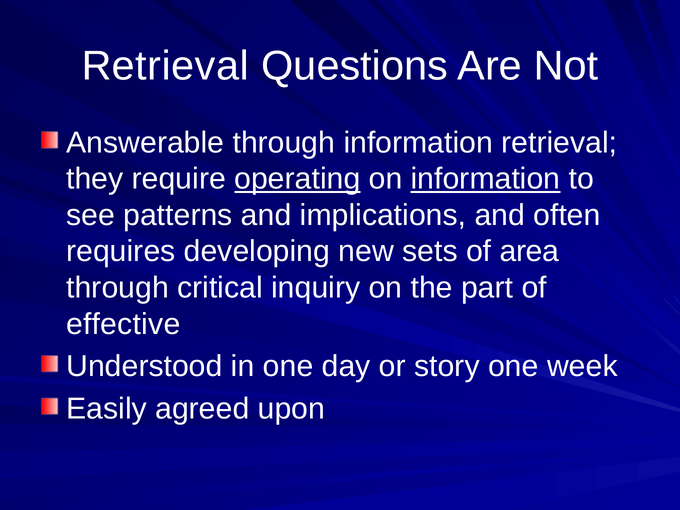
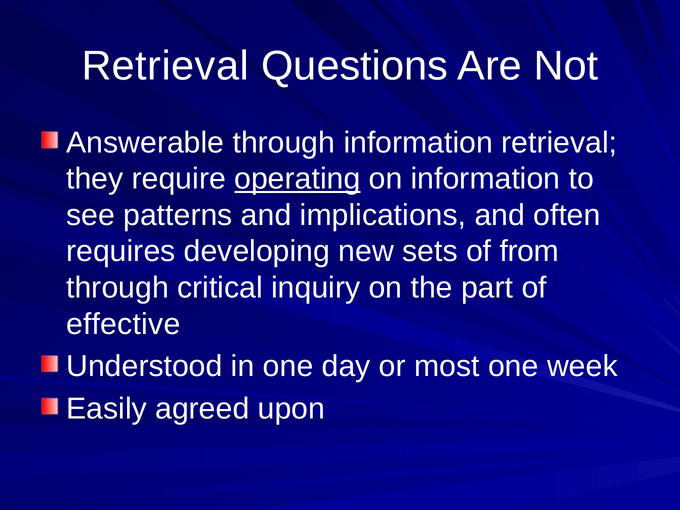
information at (485, 179) underline: present -> none
area: area -> from
story: story -> most
